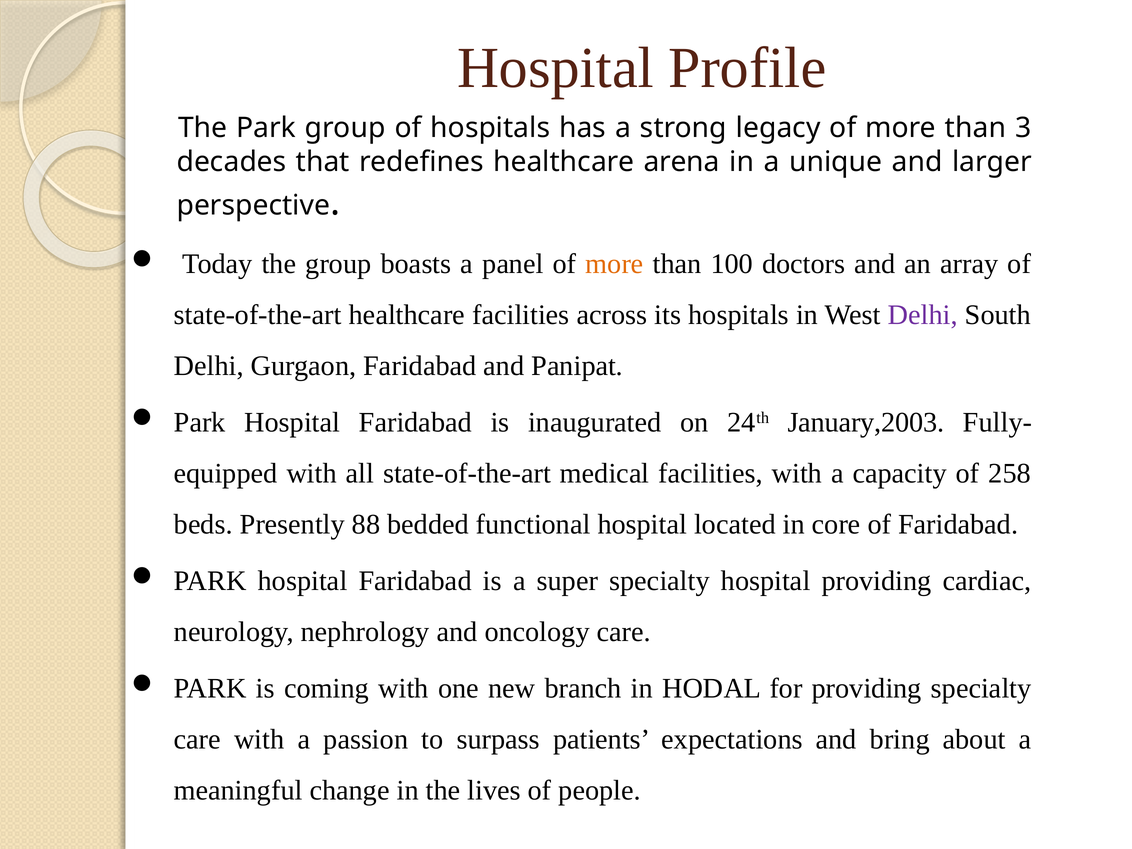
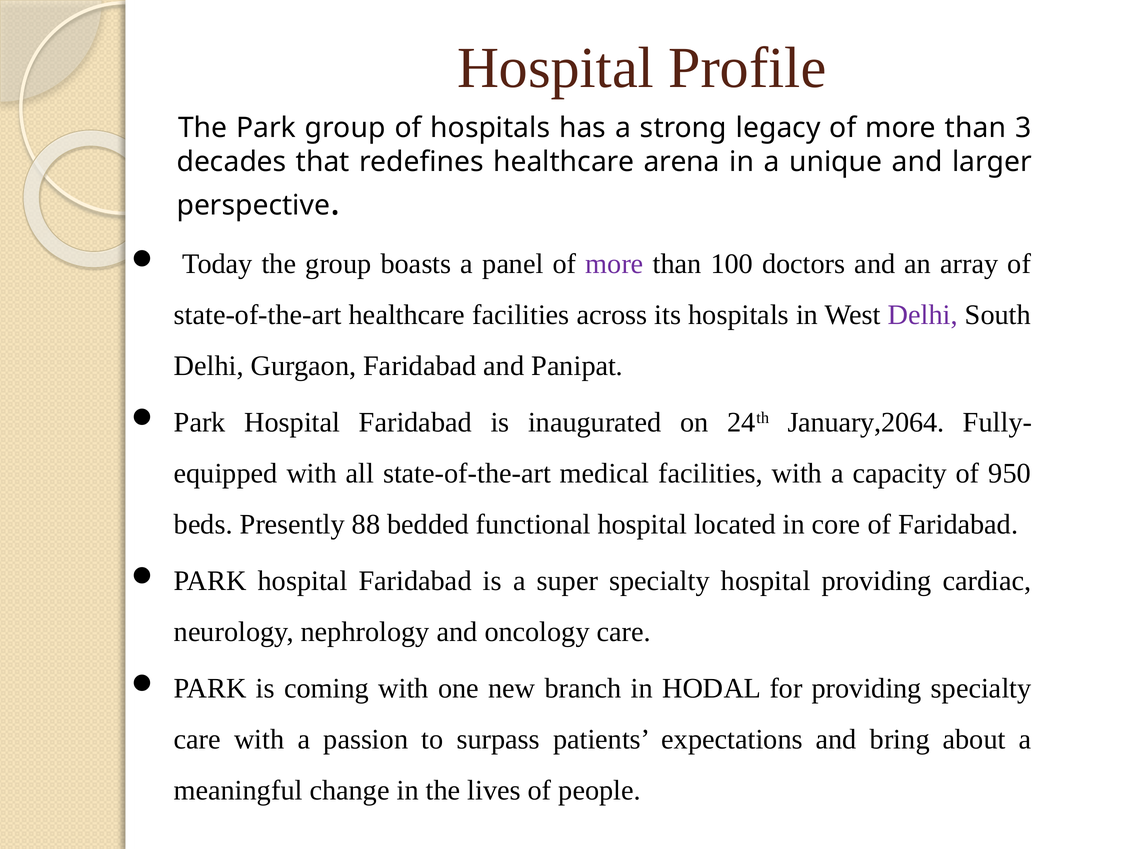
more at (614, 264) colour: orange -> purple
January,2003: January,2003 -> January,2064
258: 258 -> 950
